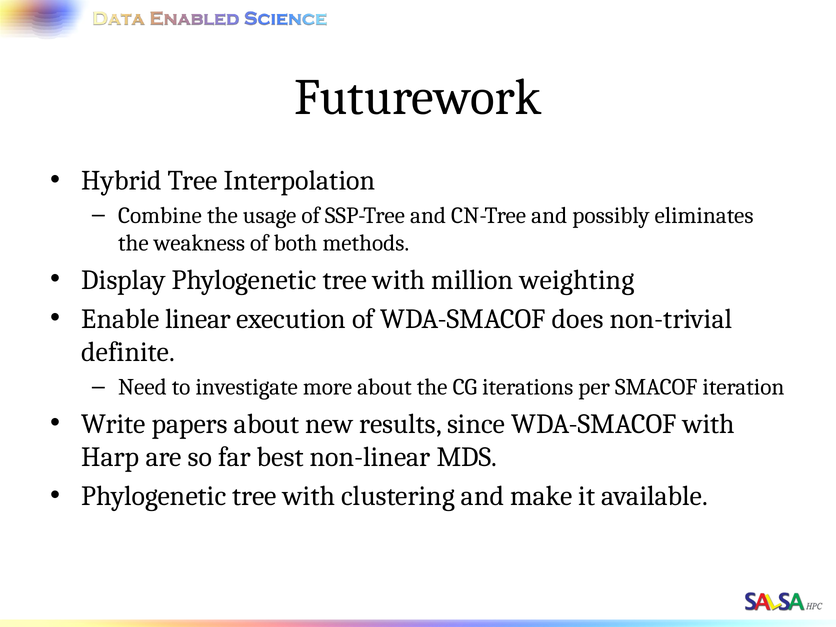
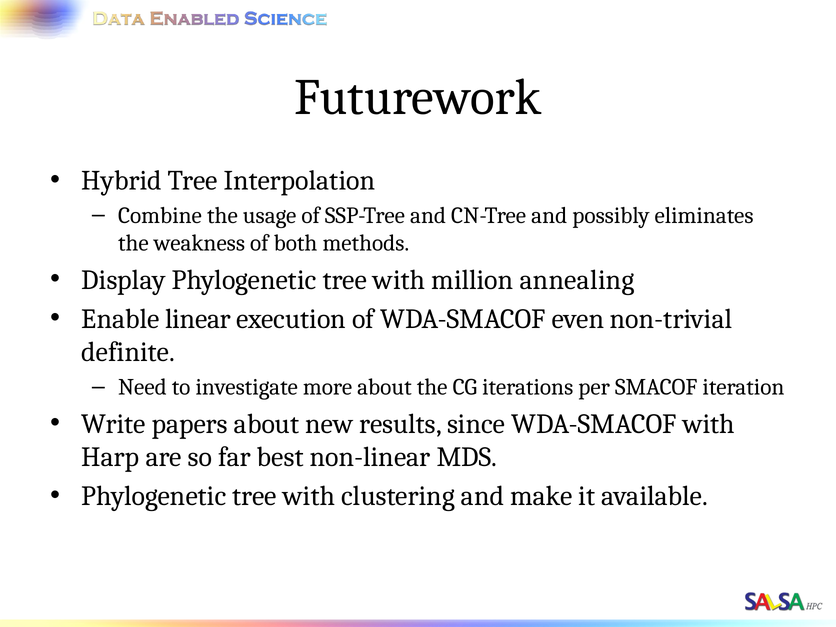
weighting: weighting -> annealing
does: does -> even
